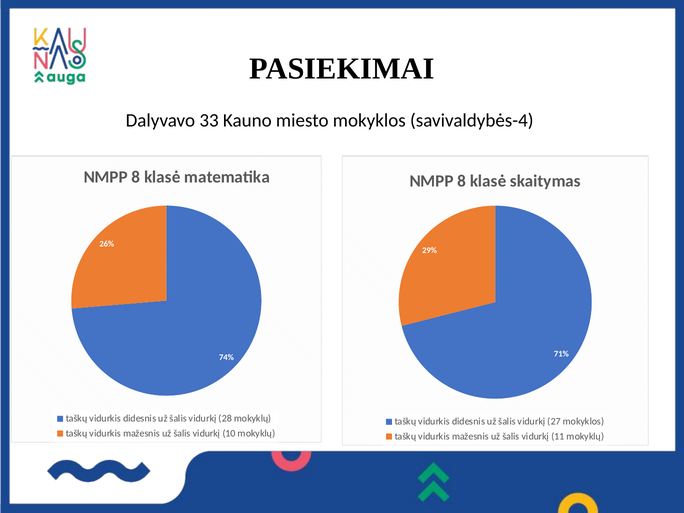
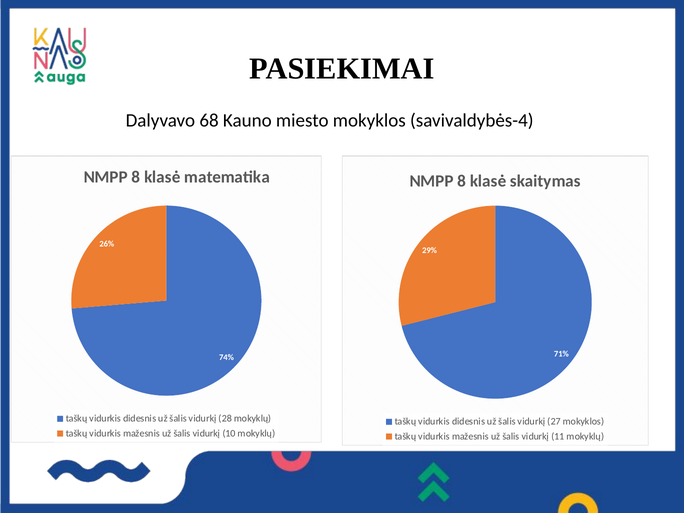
33: 33 -> 68
